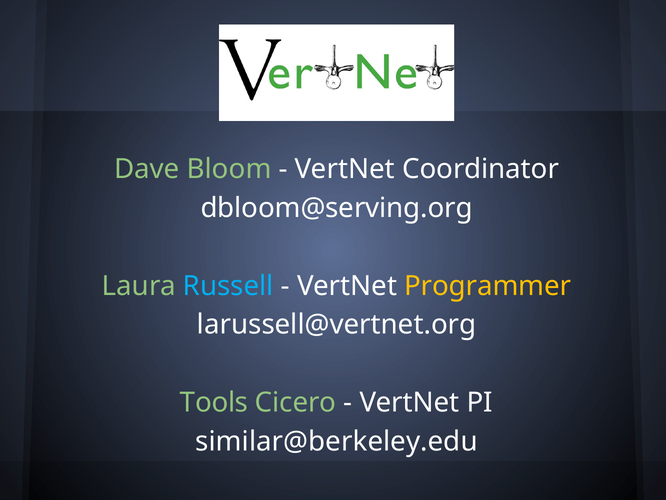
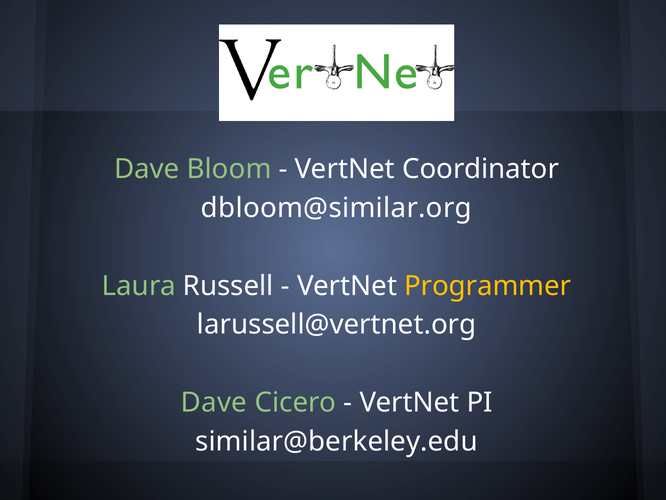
dbloom@serving.org: dbloom@serving.org -> dbloom@similar.org
Russell colour: light blue -> white
Tools at (214, 402): Tools -> Dave
